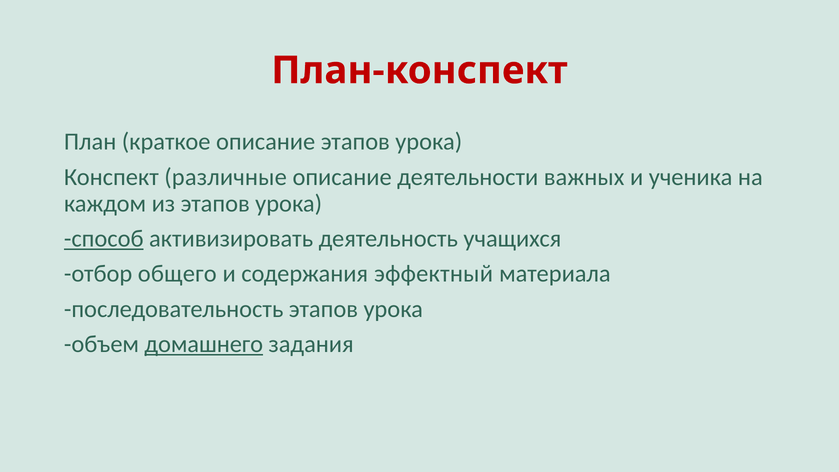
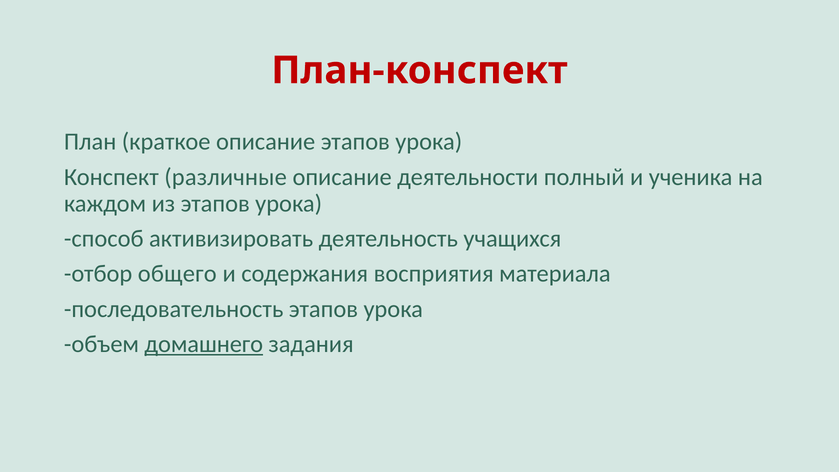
важных: важных -> полный
способ underline: present -> none
эффектный: эффектный -> восприятия
